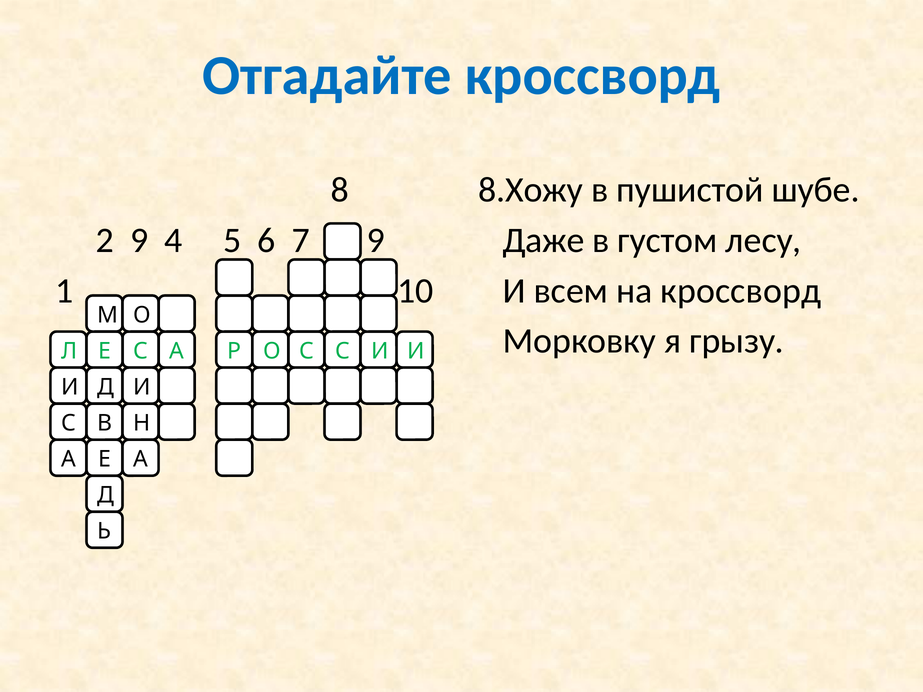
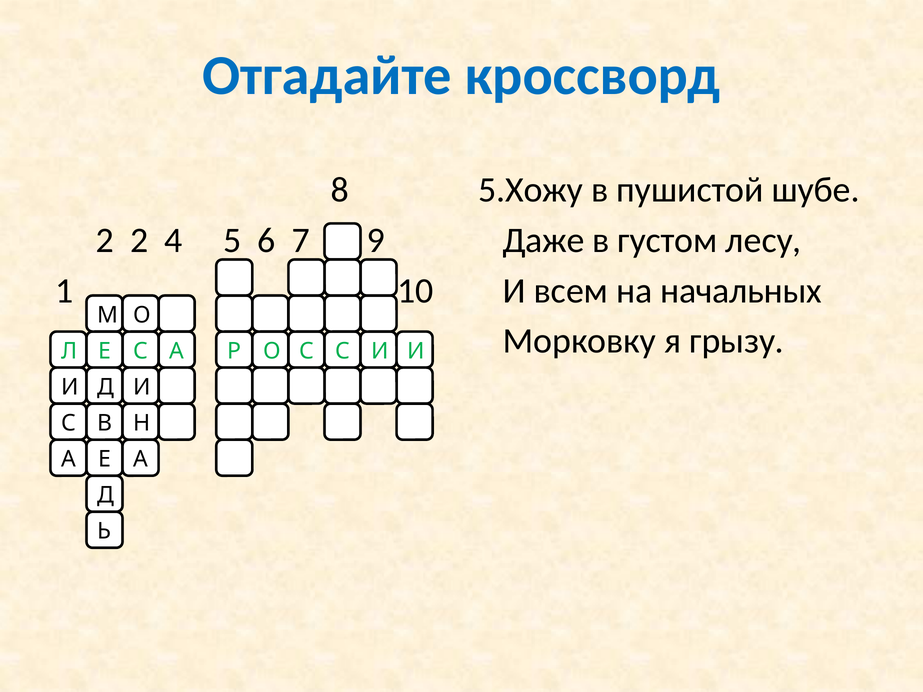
8.Хожу: 8.Хожу -> 5.Хожу
2 9: 9 -> 2
на кроссворд: кроссворд -> начальных
